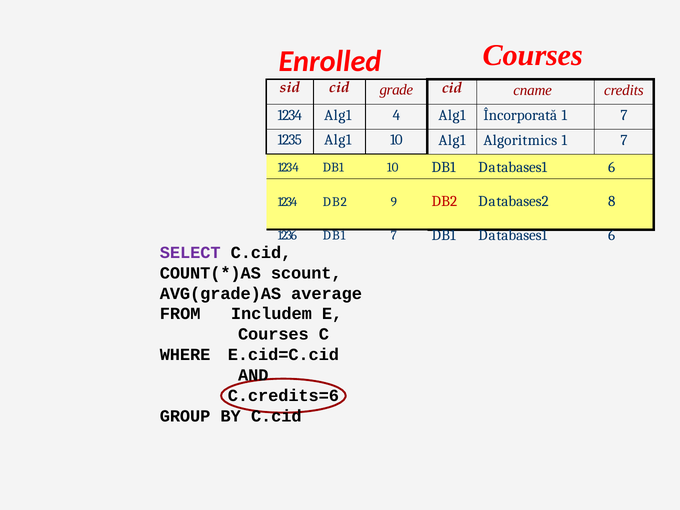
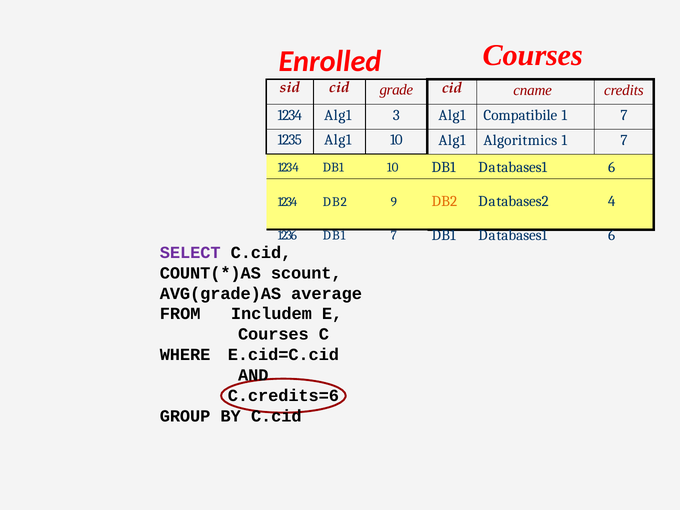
4: 4 -> 3
Încorporată: Încorporată -> Compatibile
DB2 at (444, 201) colour: red -> orange
8: 8 -> 4
